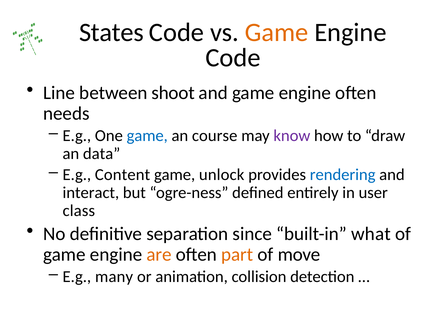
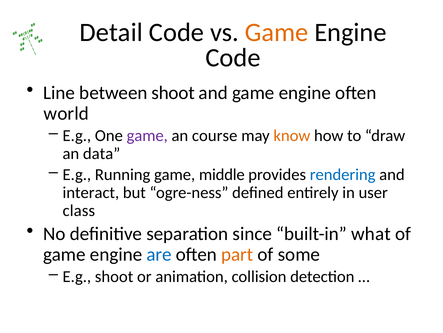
States: States -> Detail
needs: needs -> world
game at (147, 135) colour: blue -> purple
know colour: purple -> orange
Content: Content -> Running
unlock: unlock -> middle
are colour: orange -> blue
move: move -> some
E.g many: many -> shoot
